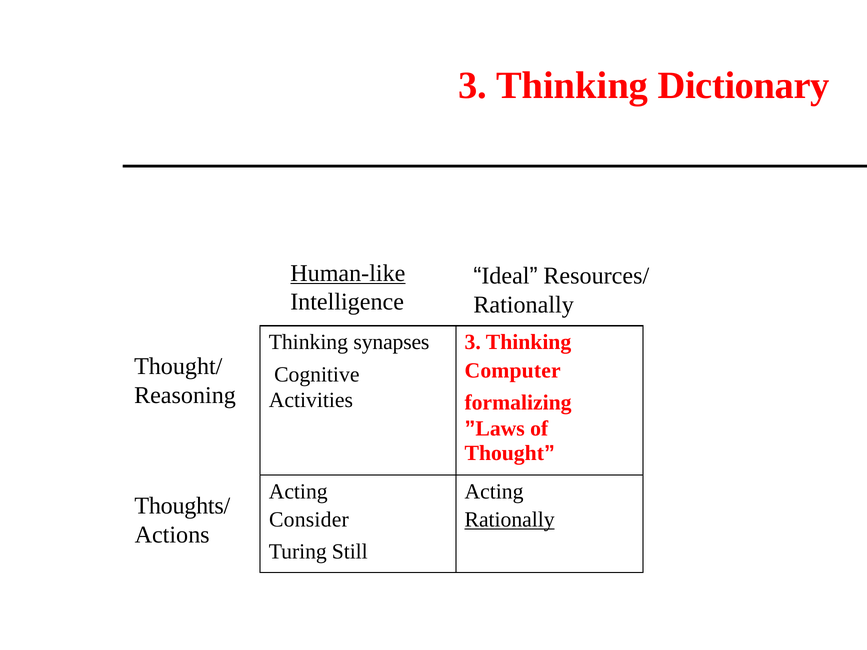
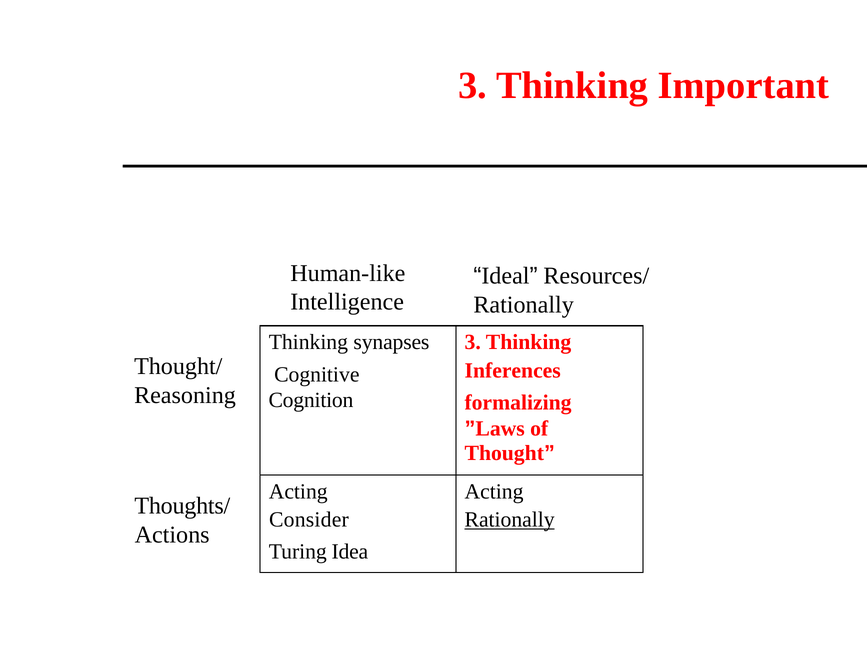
Dictionary: Dictionary -> Important
Human-like underline: present -> none
Computer: Computer -> Inferences
Activities: Activities -> Cognition
Still: Still -> Idea
